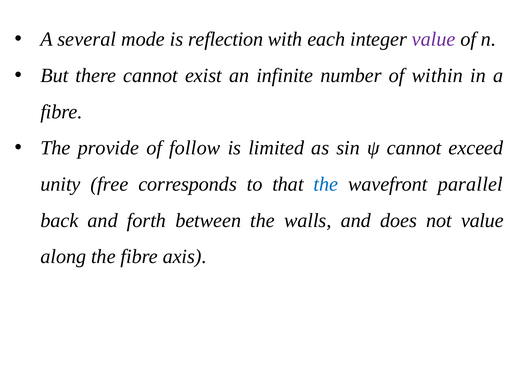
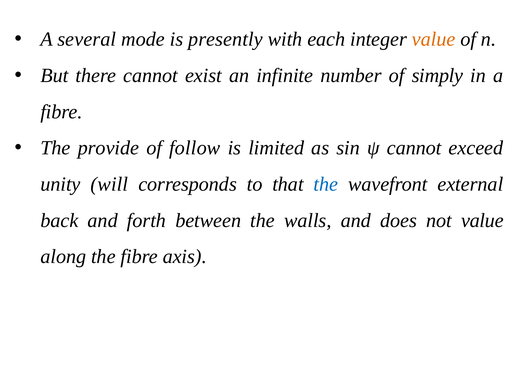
reflection: reflection -> presently
value at (434, 39) colour: purple -> orange
within: within -> simply
free: free -> will
parallel: parallel -> external
